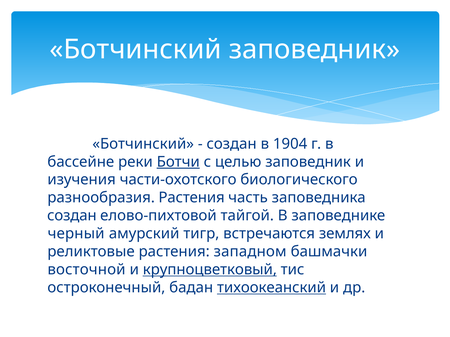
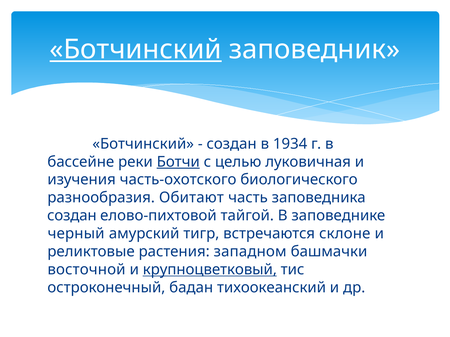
Ботчинский at (136, 49) underline: none -> present
1904: 1904 -> 1934
целью заповедник: заповедник -> луковичная
части-охотского: части-охотского -> часть-охотского
разнообразия Растения: Растения -> Обитают
землях: землях -> склоне
тихоокеанский underline: present -> none
